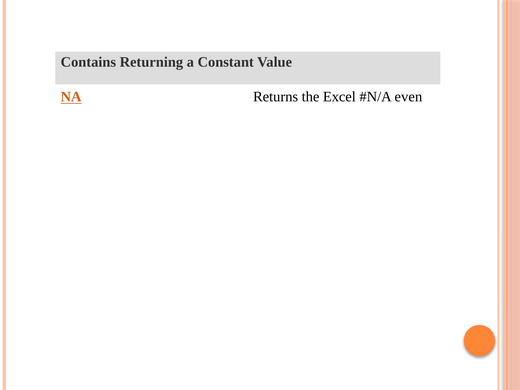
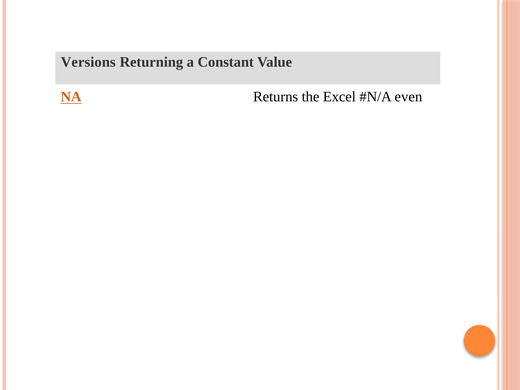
Contains: Contains -> Versions
